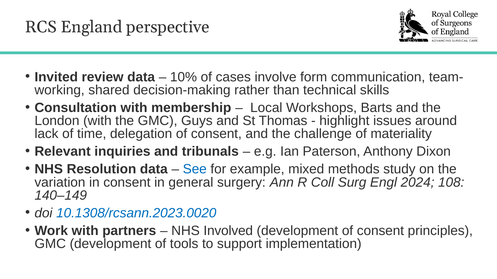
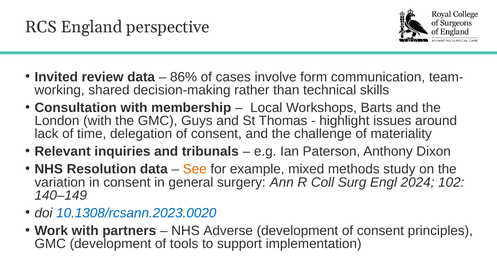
10%: 10% -> 86%
See colour: blue -> orange
108: 108 -> 102
Involved: Involved -> Adverse
